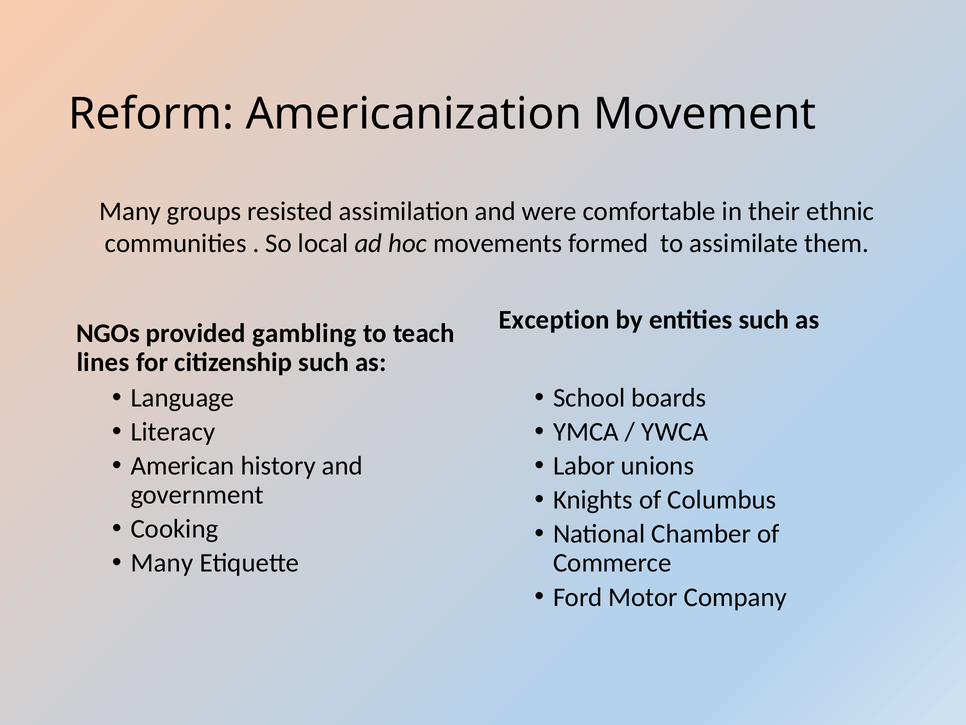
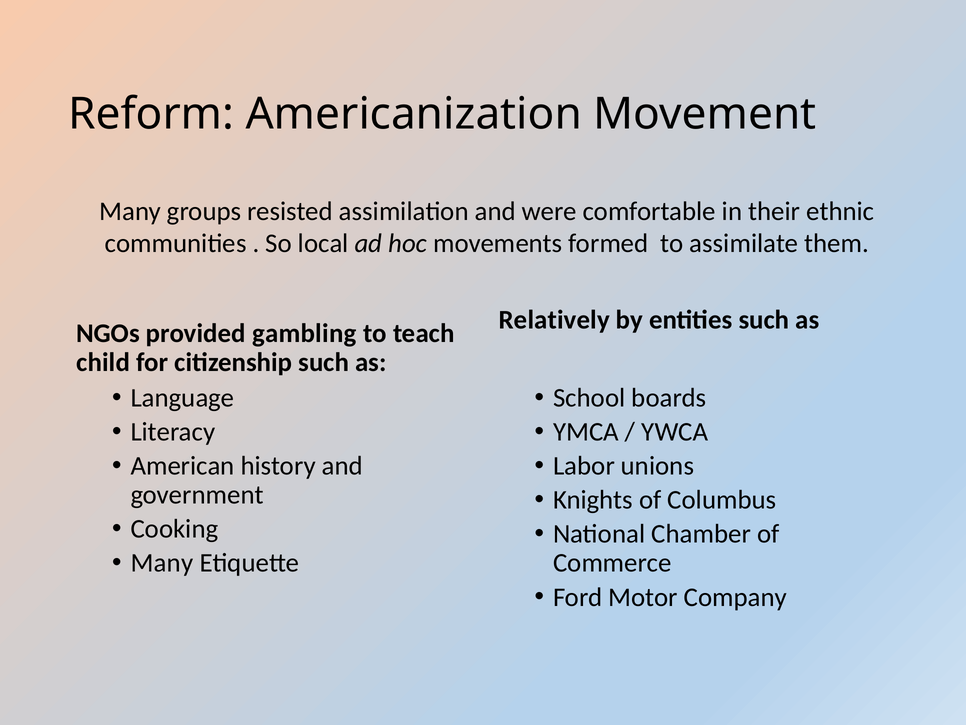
Exception: Exception -> Relatively
lines: lines -> child
